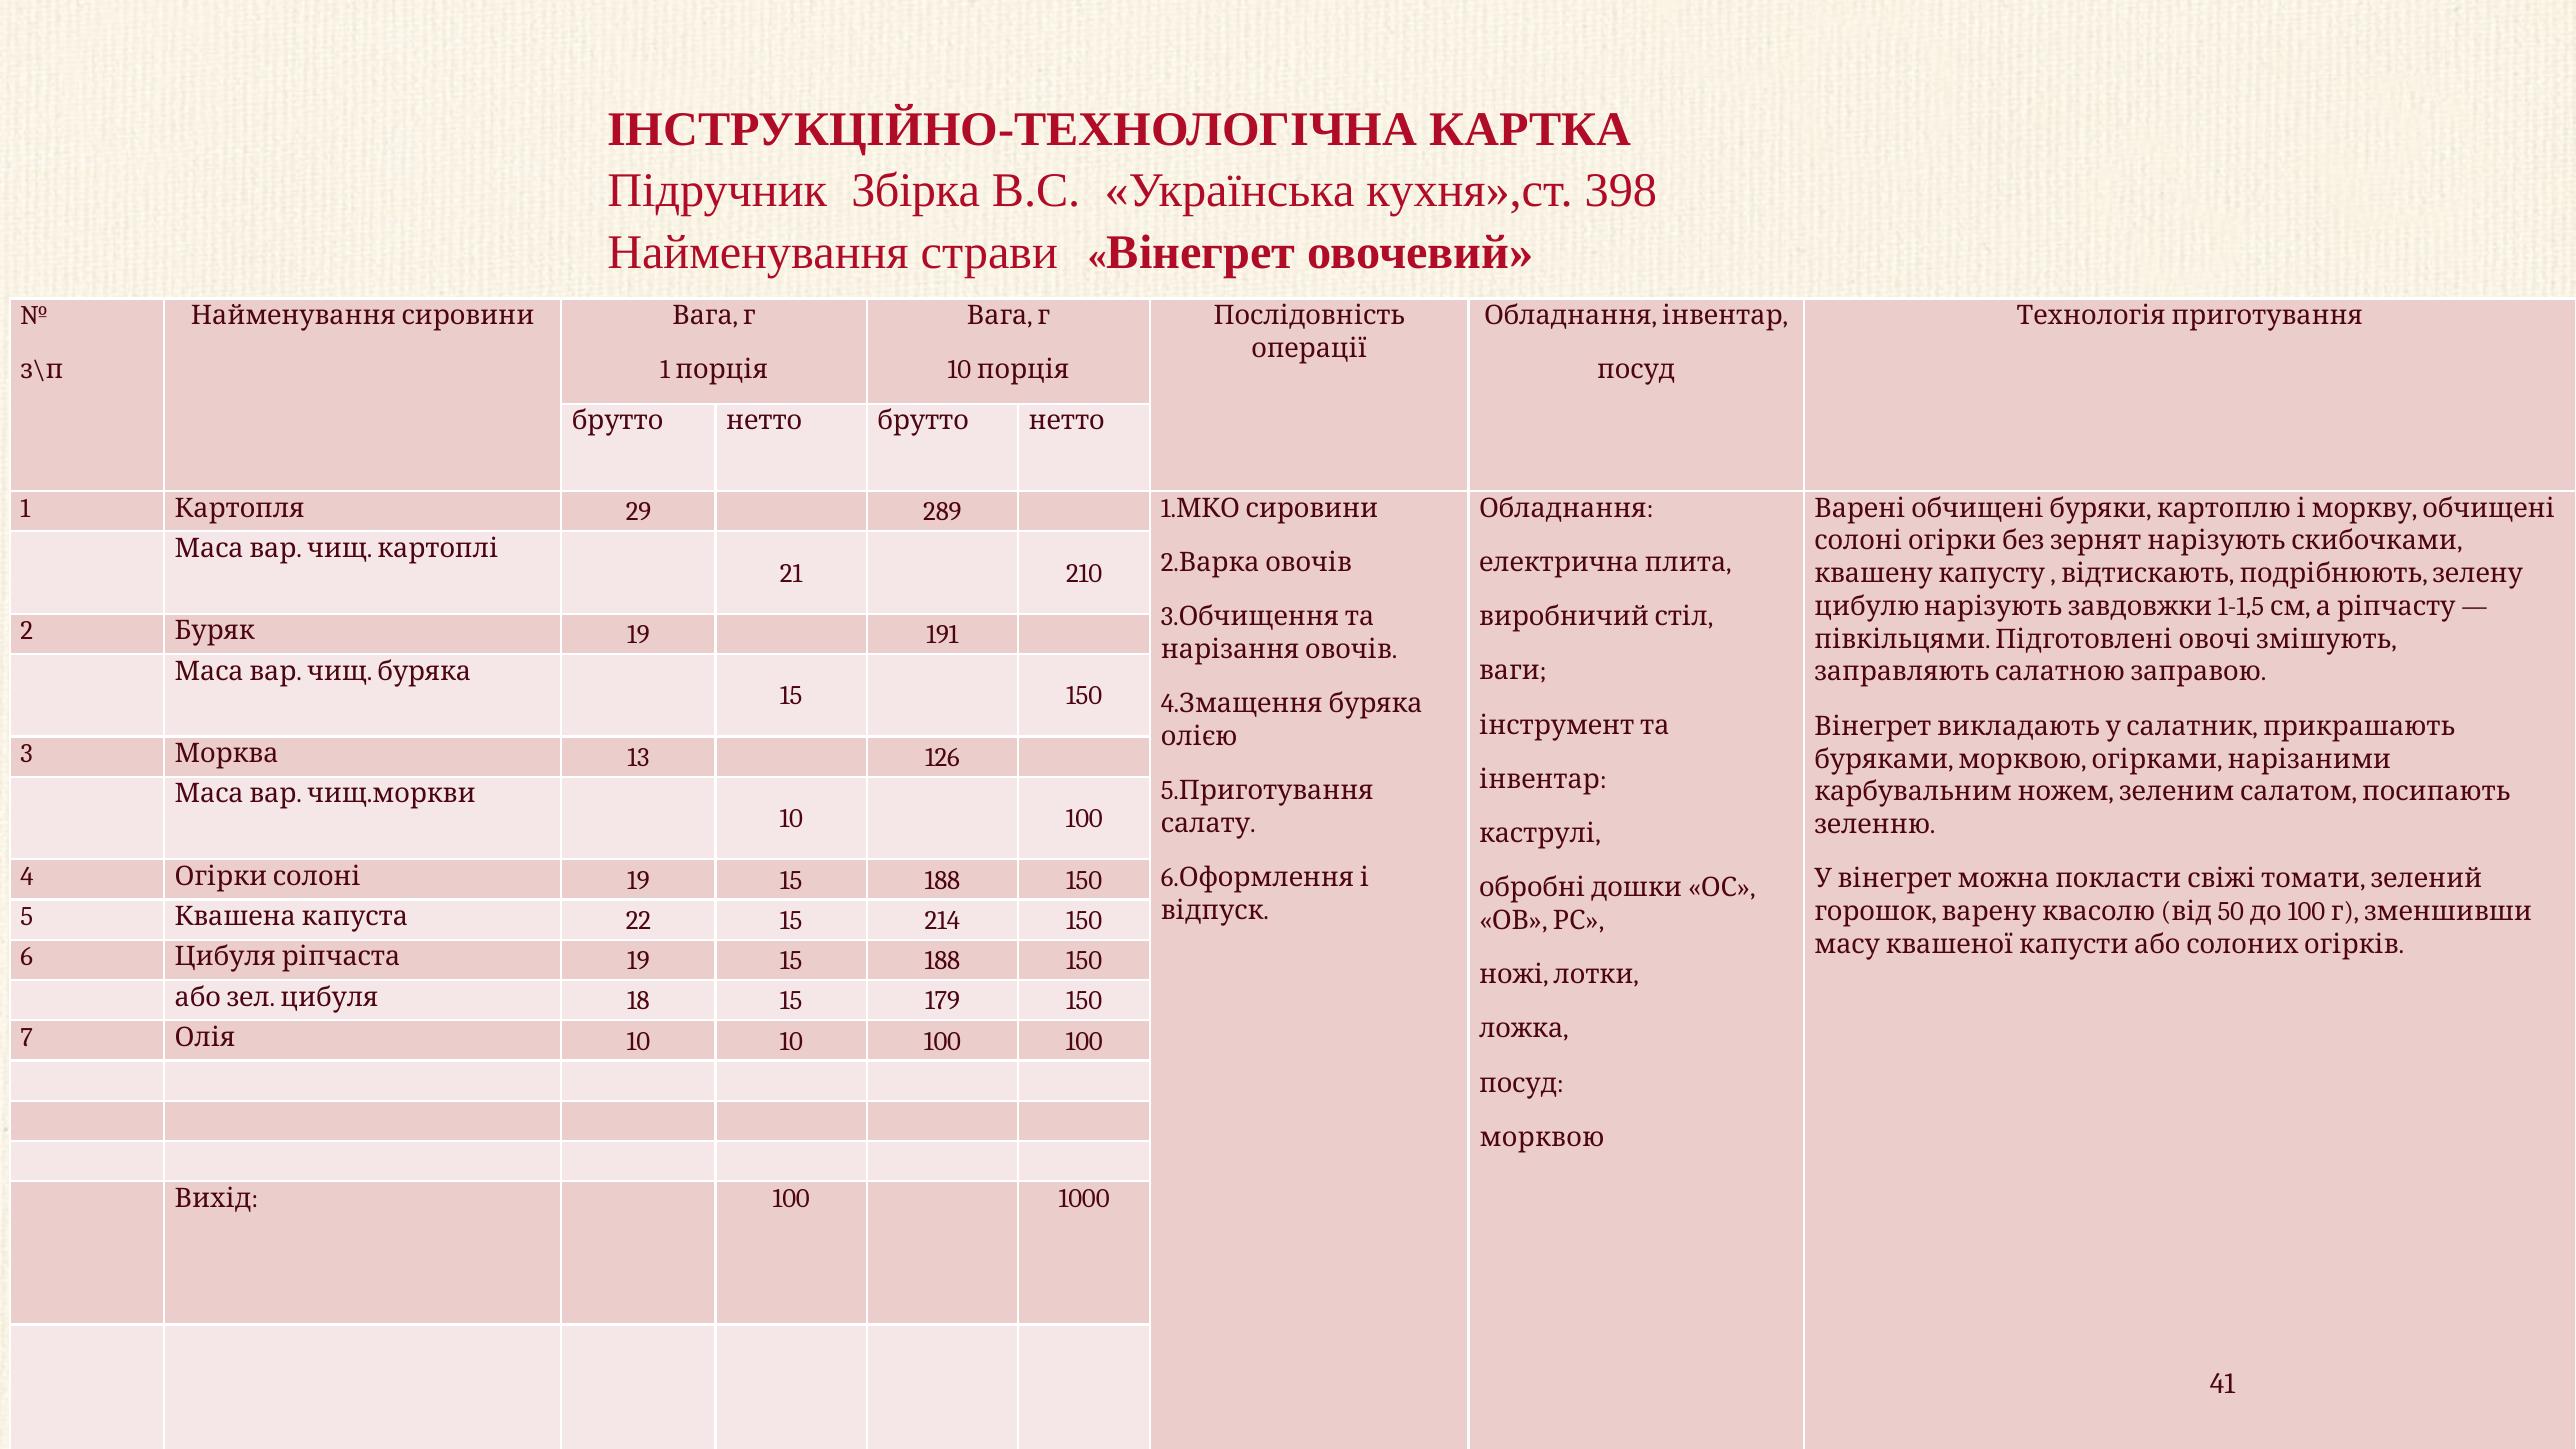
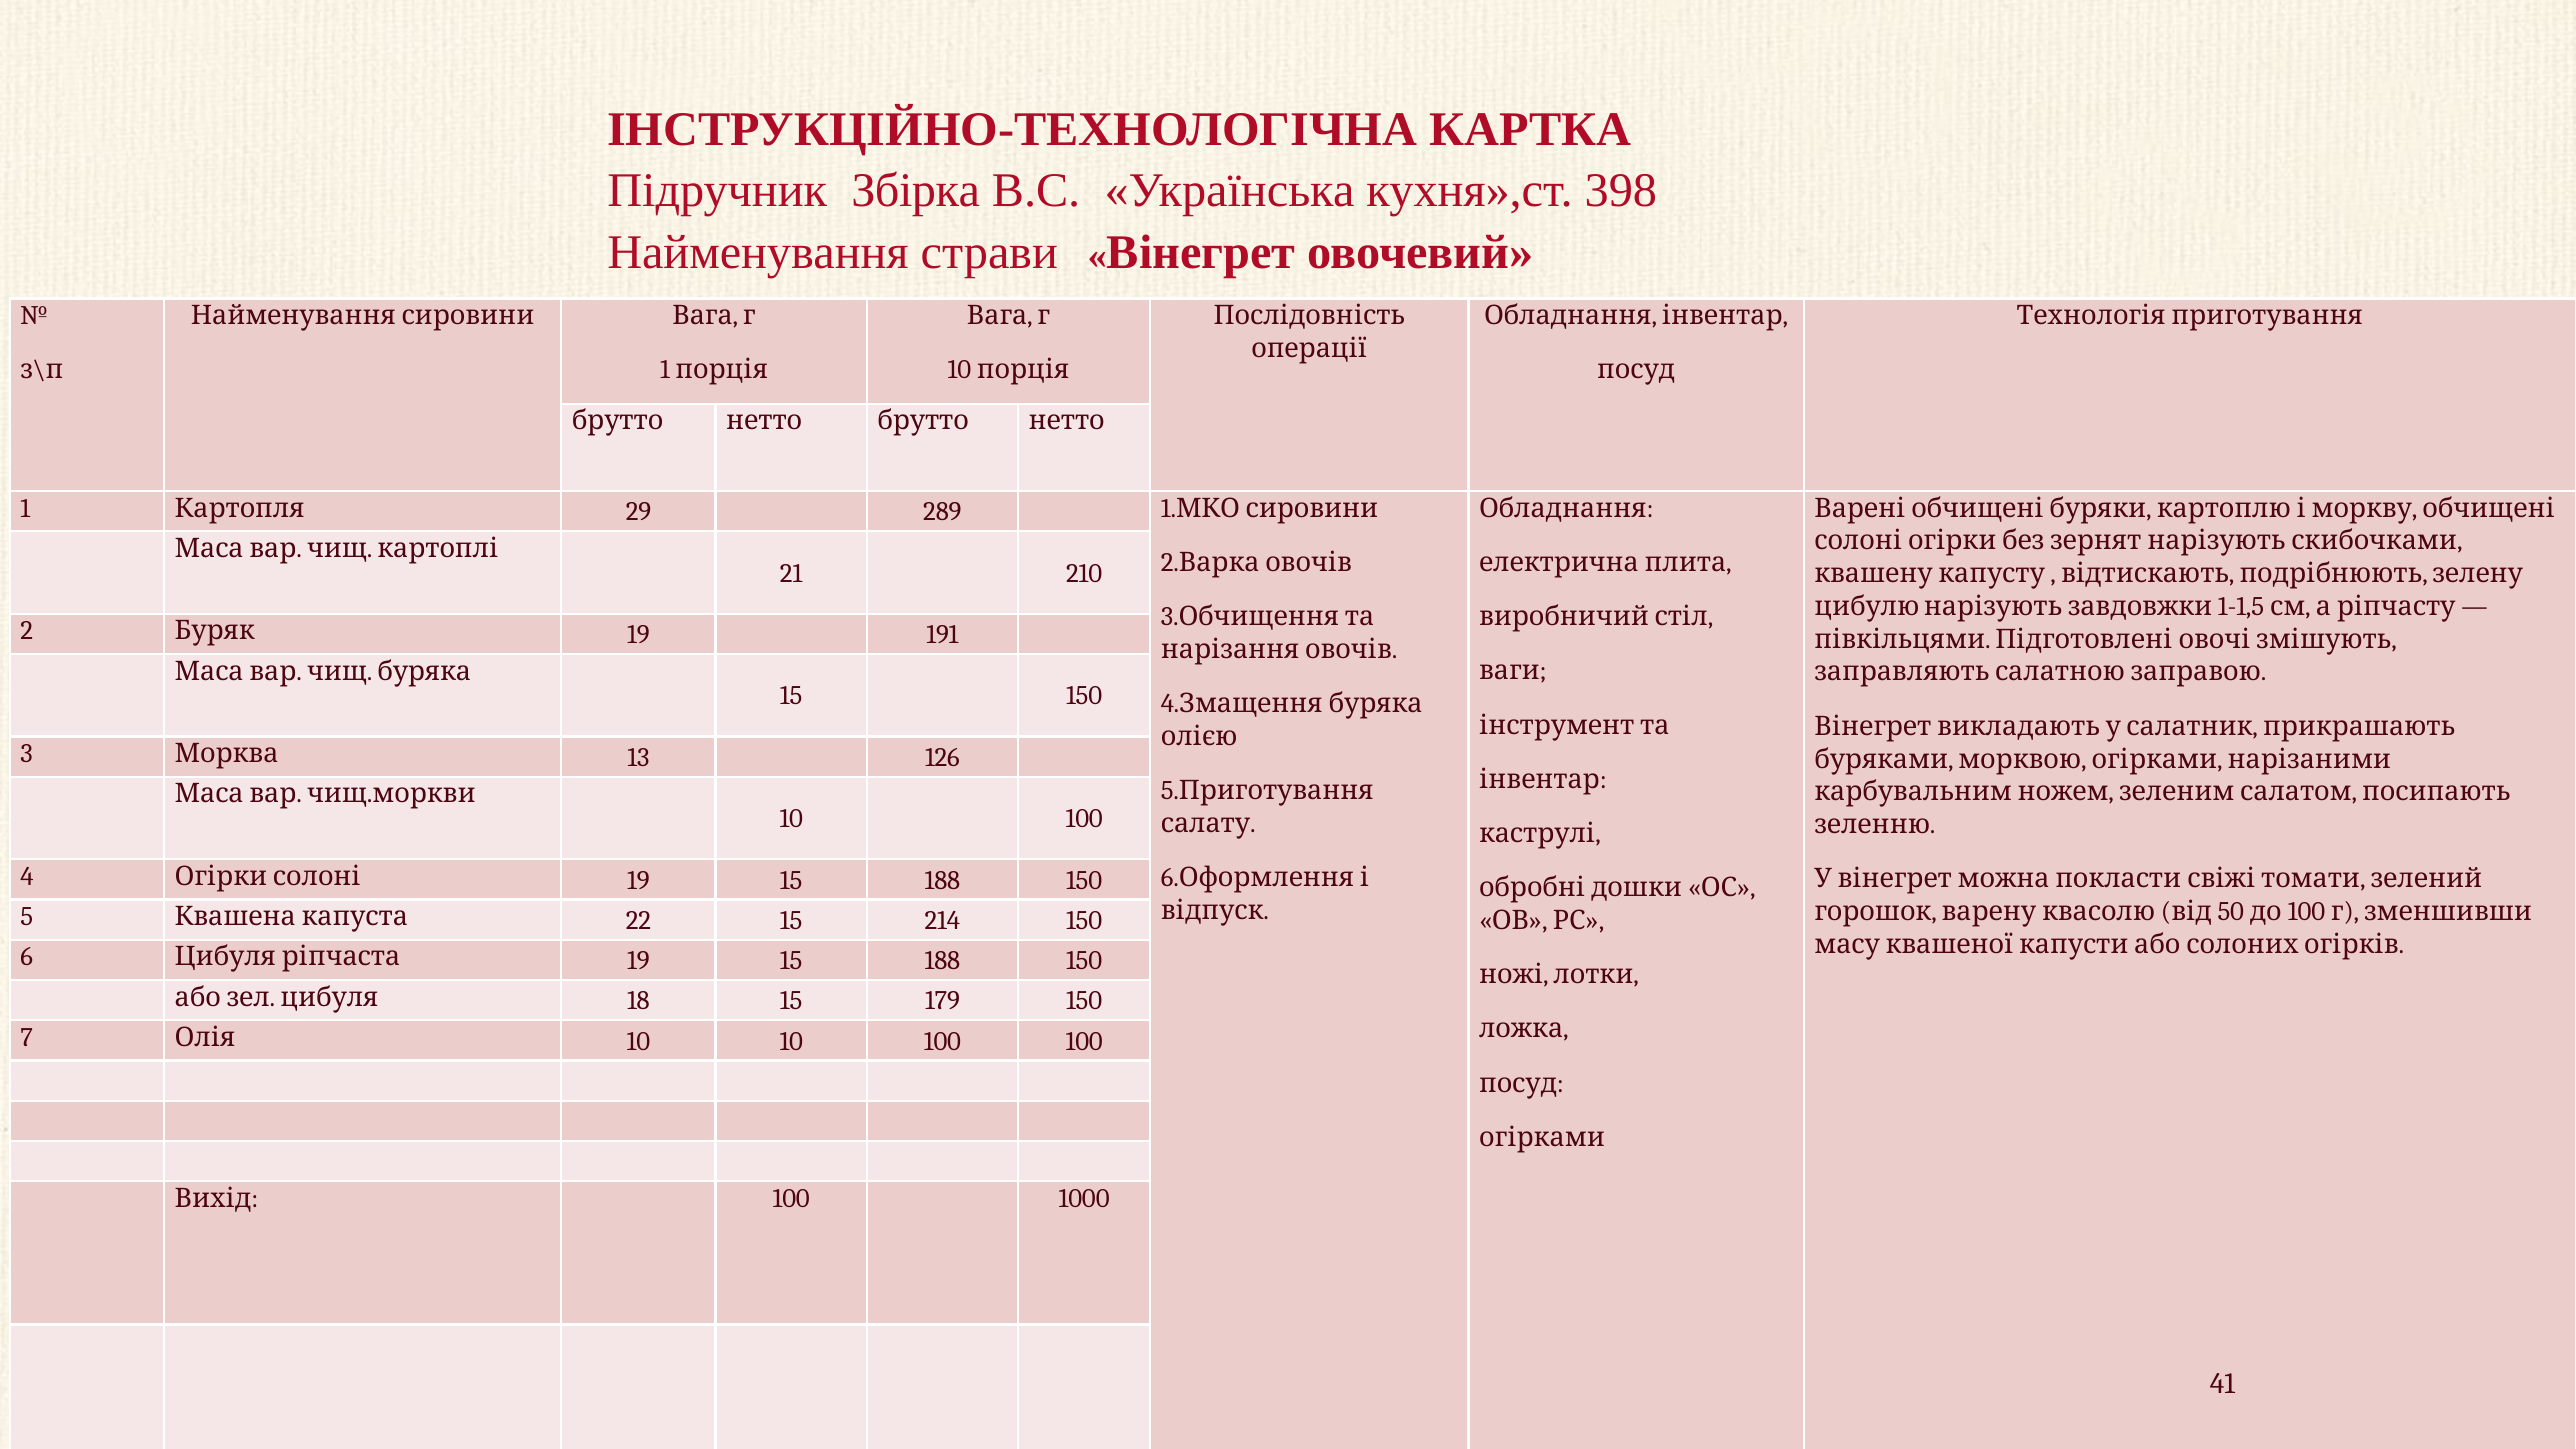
морквою at (1542, 1138): морквою -> огірками
